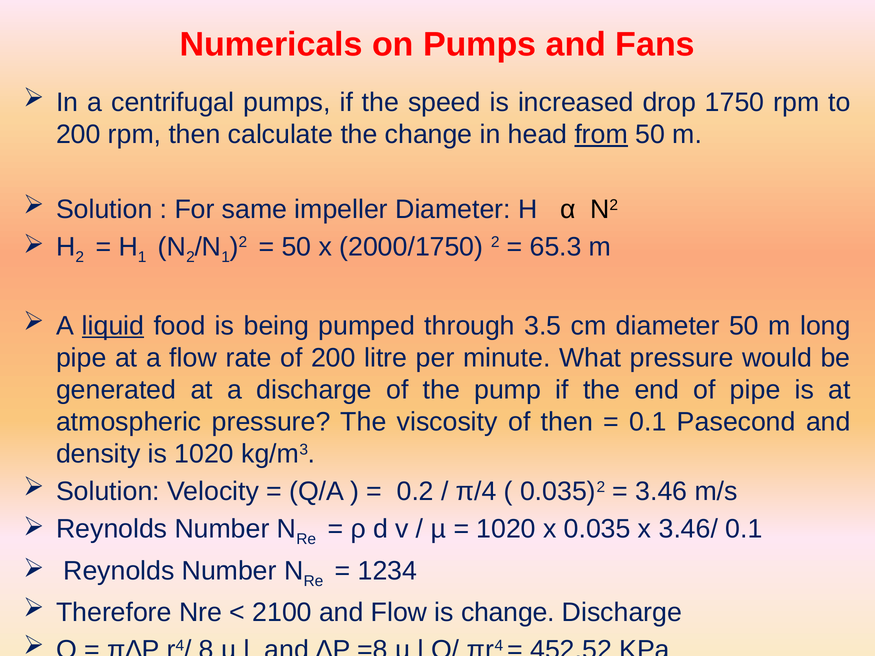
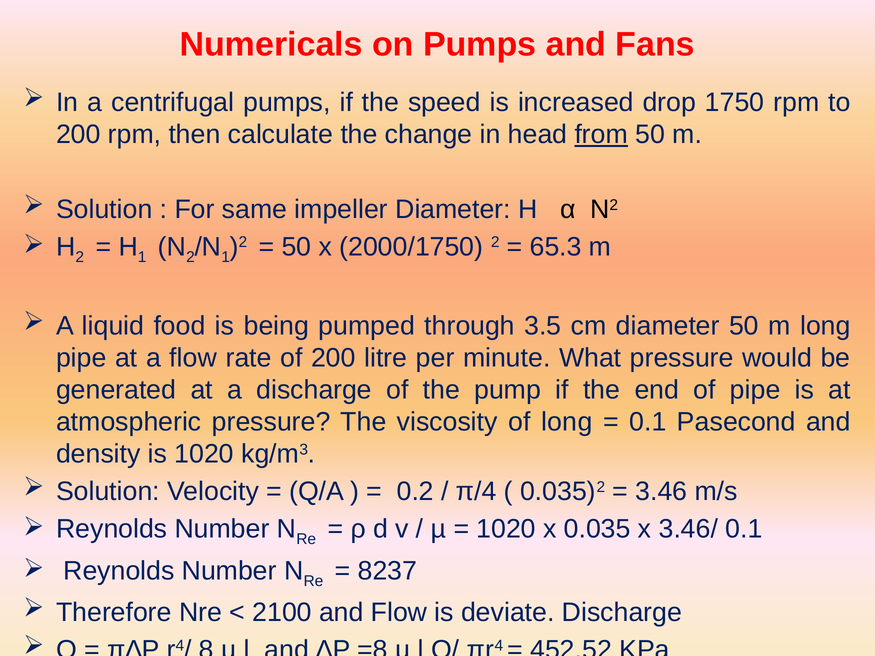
liquid underline: present -> none
of then: then -> long
1234: 1234 -> 8237
is change: change -> deviate
